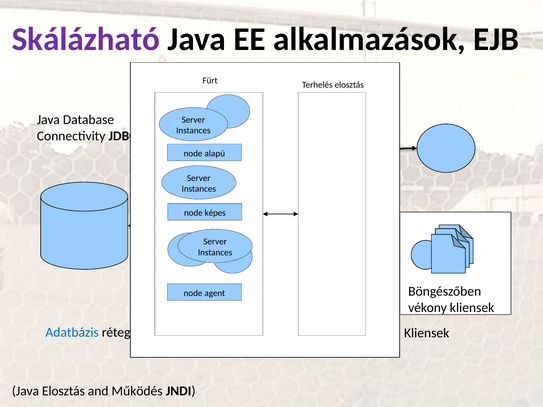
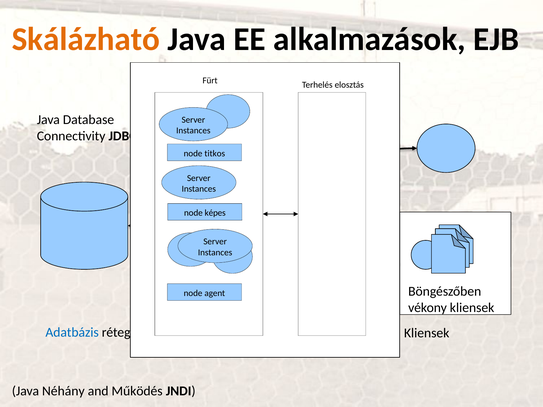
Skálázható colour: purple -> orange
alapú: alapú -> titkos
Java Elosztás: Elosztás -> Néhány
